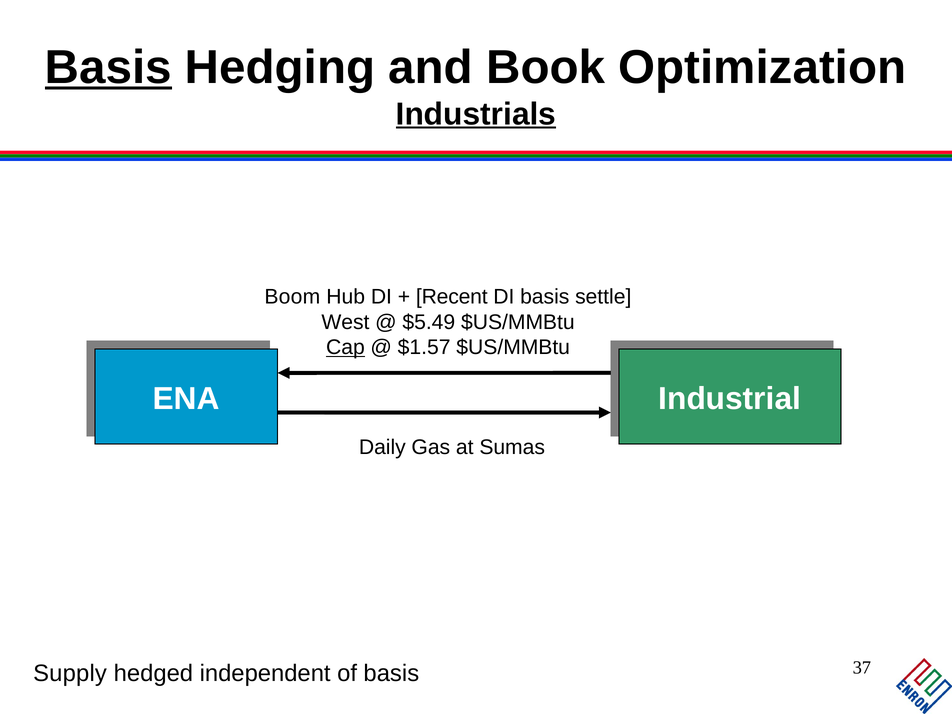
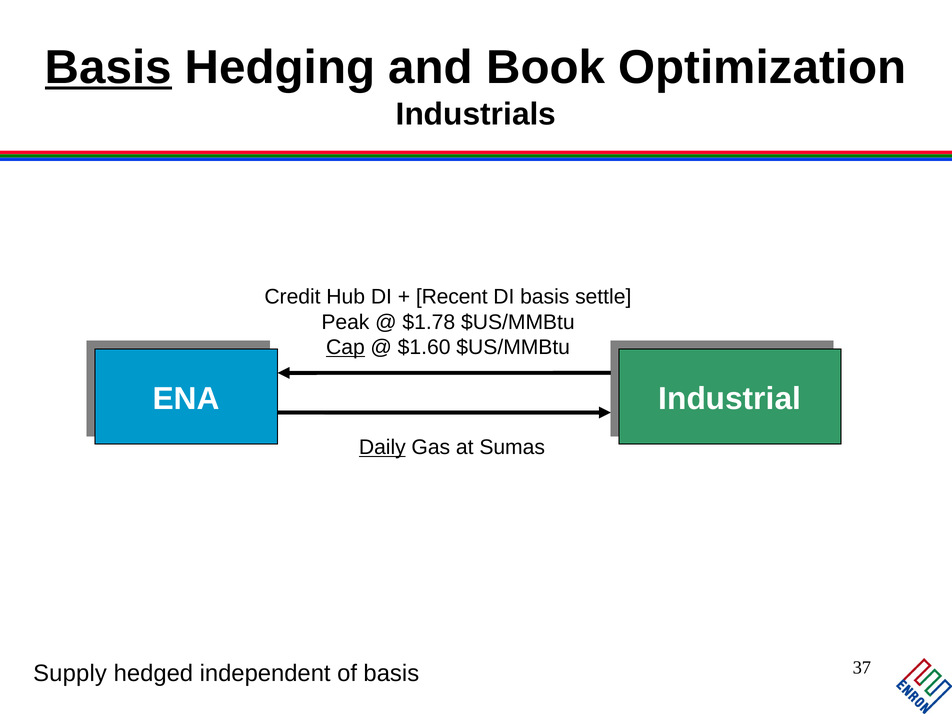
Industrials underline: present -> none
Boom: Boom -> Credit
West: West -> Peak
$5.49: $5.49 -> $1.78
$1.57: $1.57 -> $1.60
Daily underline: none -> present
